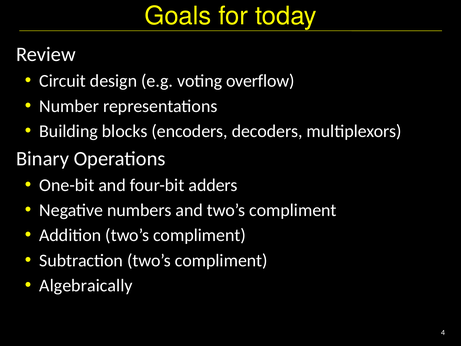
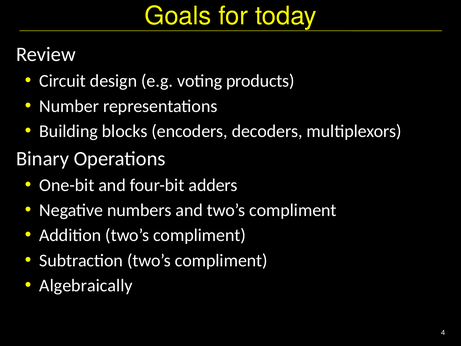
overflow: overflow -> products
